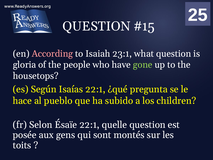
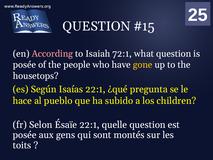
23:1: 23:1 -> 72:1
gloria at (24, 65): gloria -> posée
gone colour: light green -> yellow
